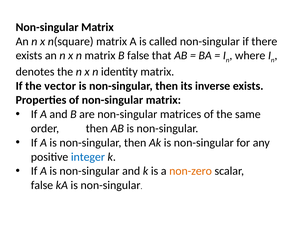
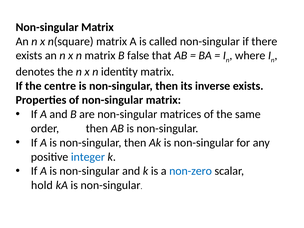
vector: vector -> centre
non-zero colour: orange -> blue
false at (42, 185): false -> hold
